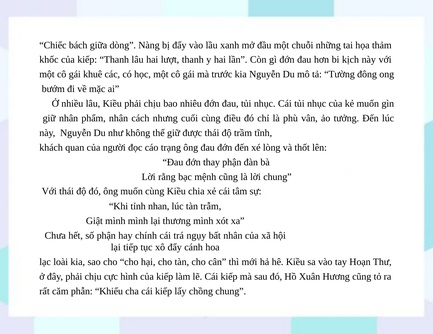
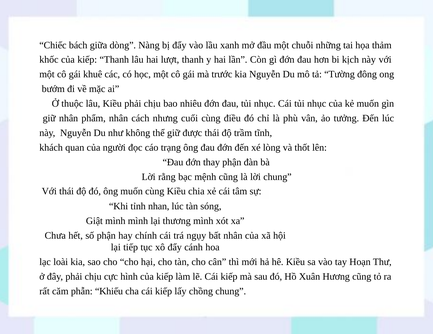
nhiều: nhiều -> thuộc
trẫm: trẫm -> sóng
